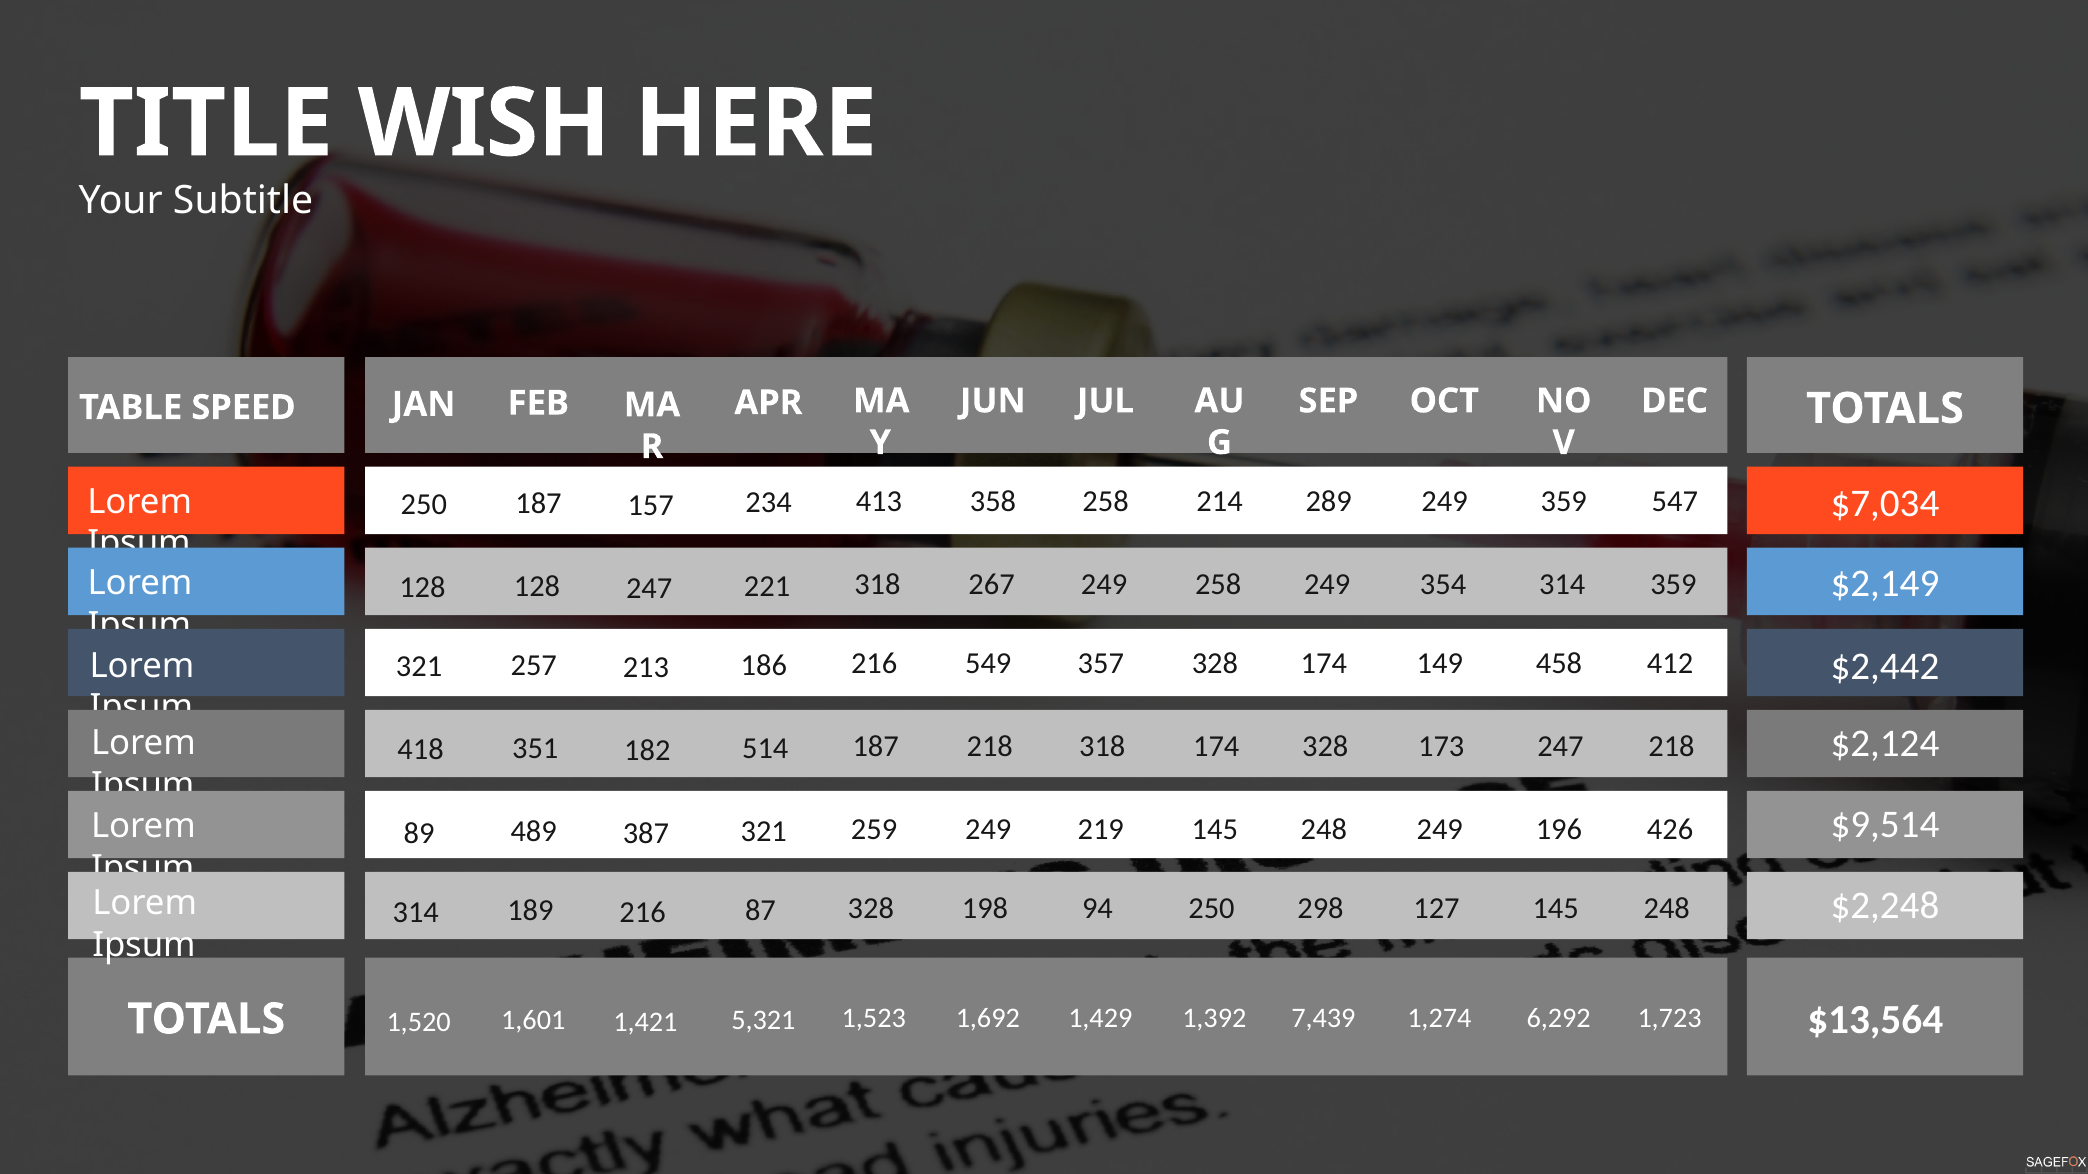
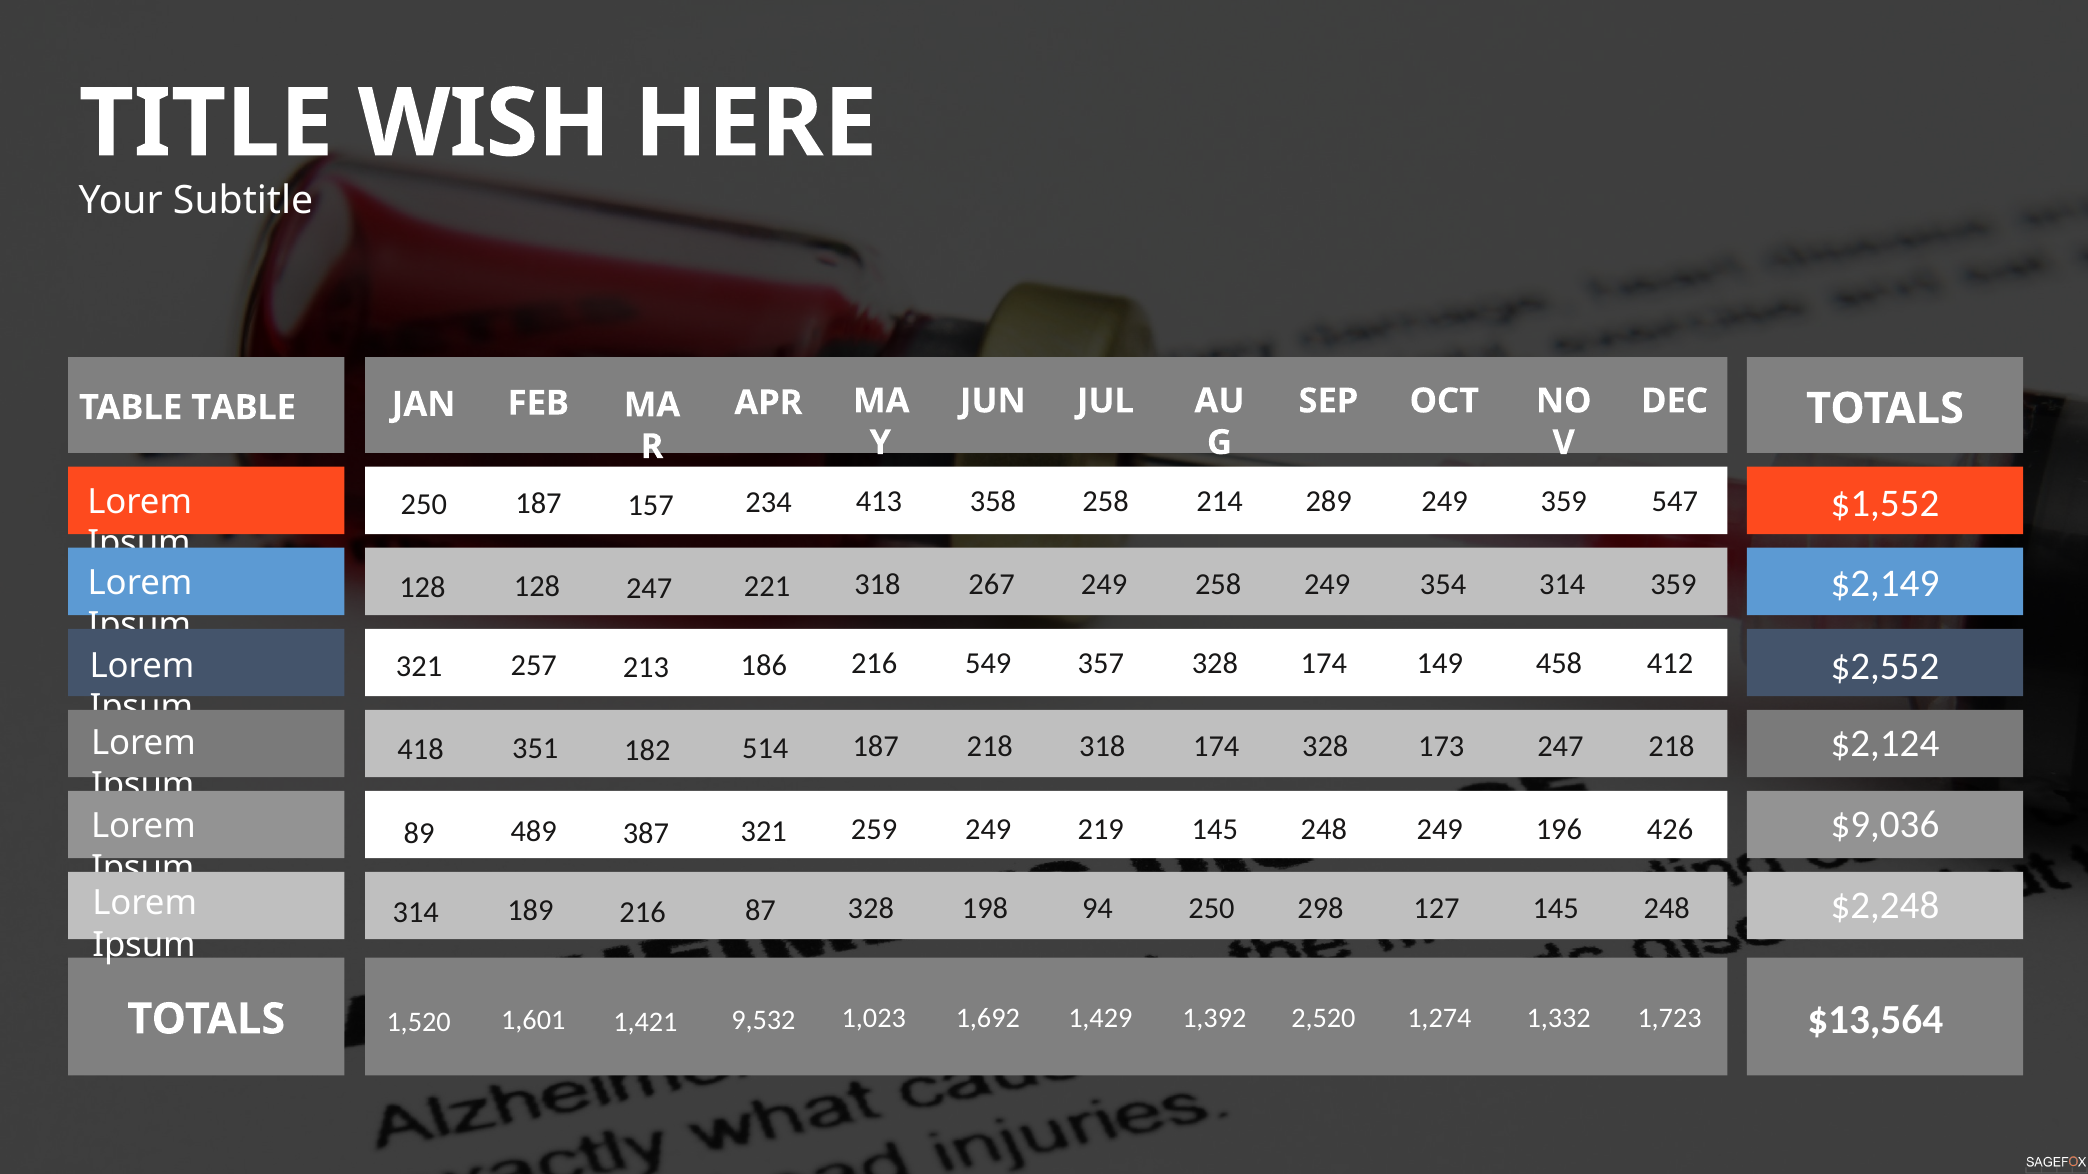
TABLE SPEED: SPEED -> TABLE
$7,034: $7,034 -> $1,552
$2,442: $2,442 -> $2,552
$9,514: $9,514 -> $9,036
1,523: 1,523 -> 1,023
7,439: 7,439 -> 2,520
6,292: 6,292 -> 1,332
5,321: 5,321 -> 9,532
